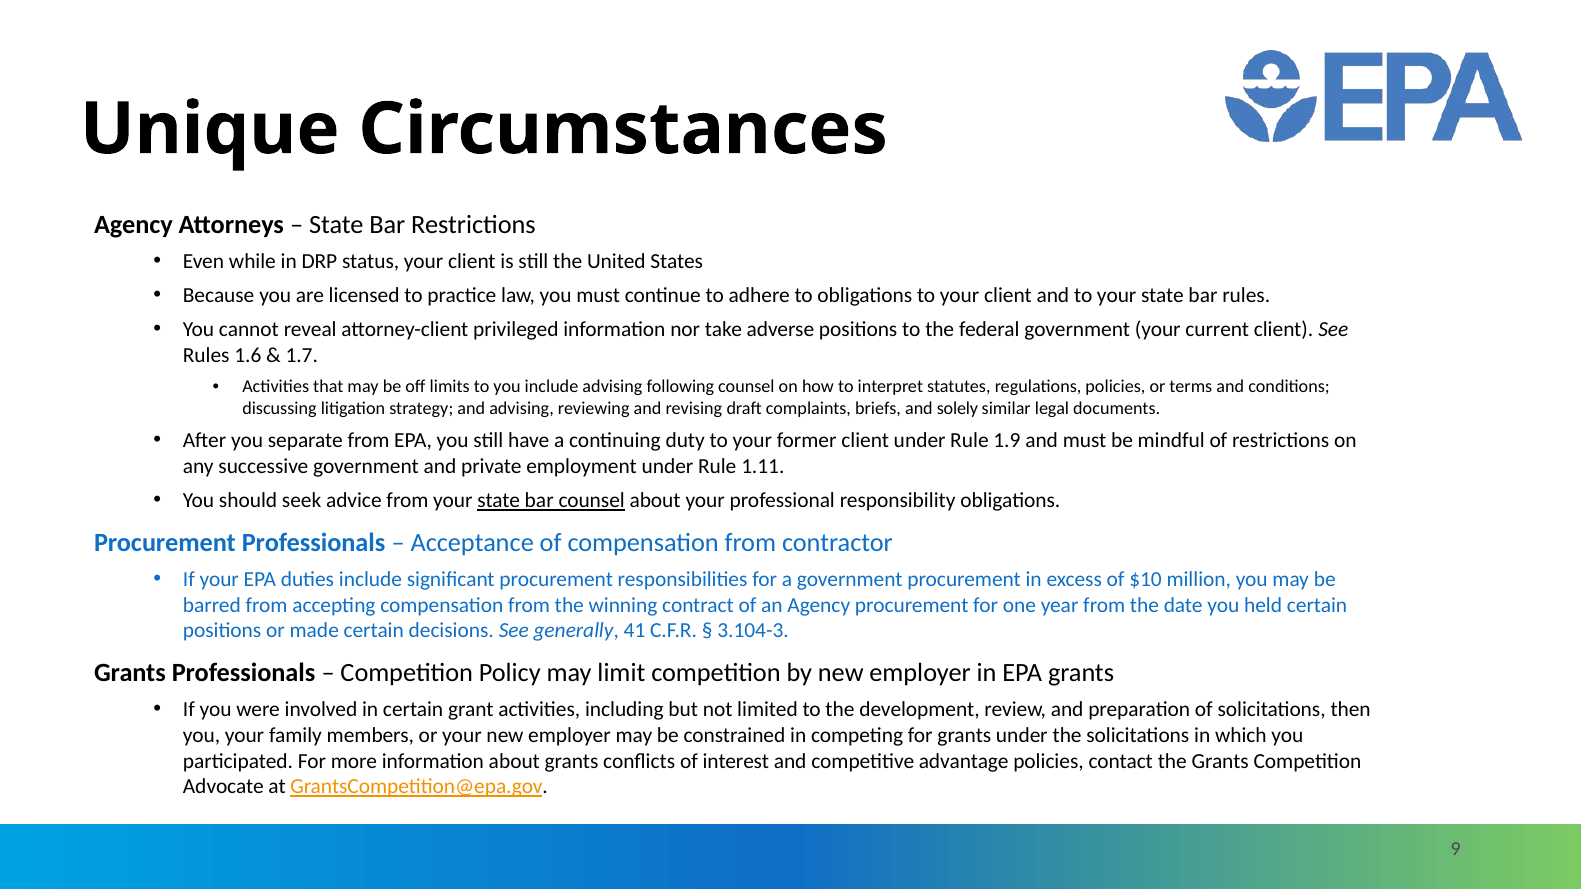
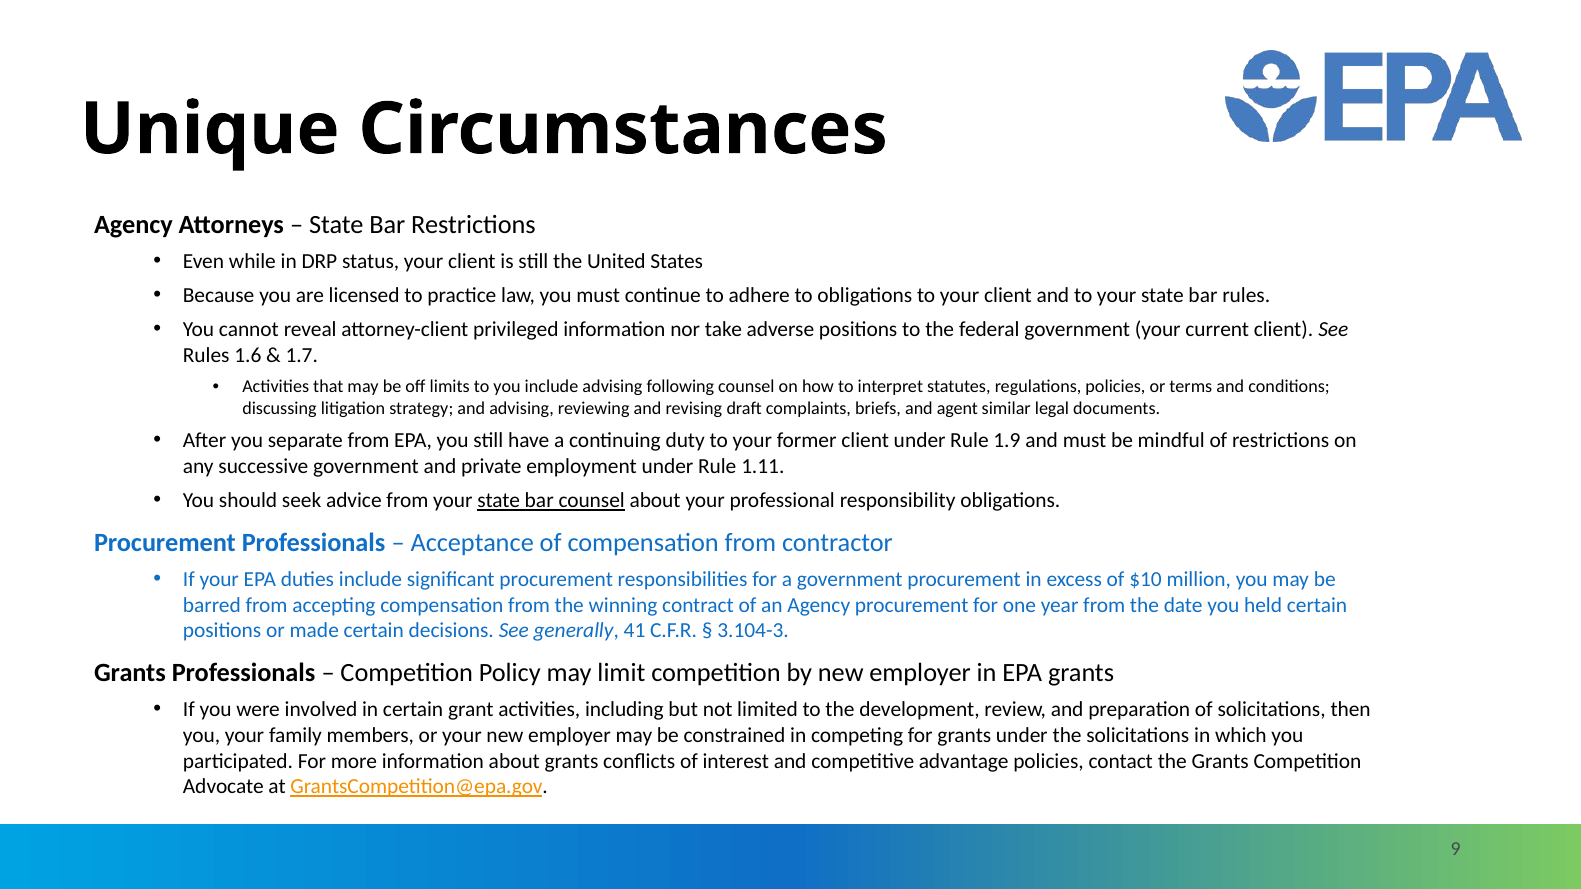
solely: solely -> agent
